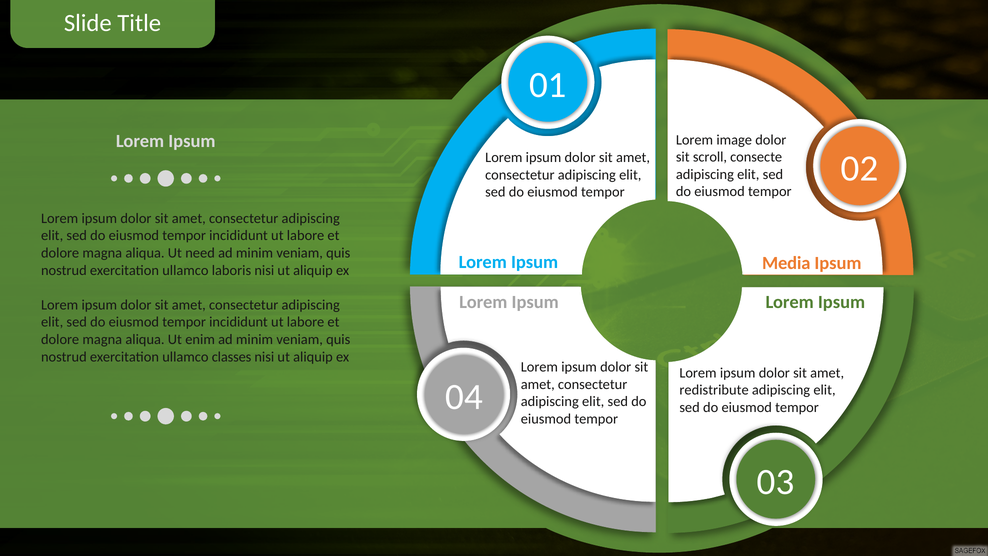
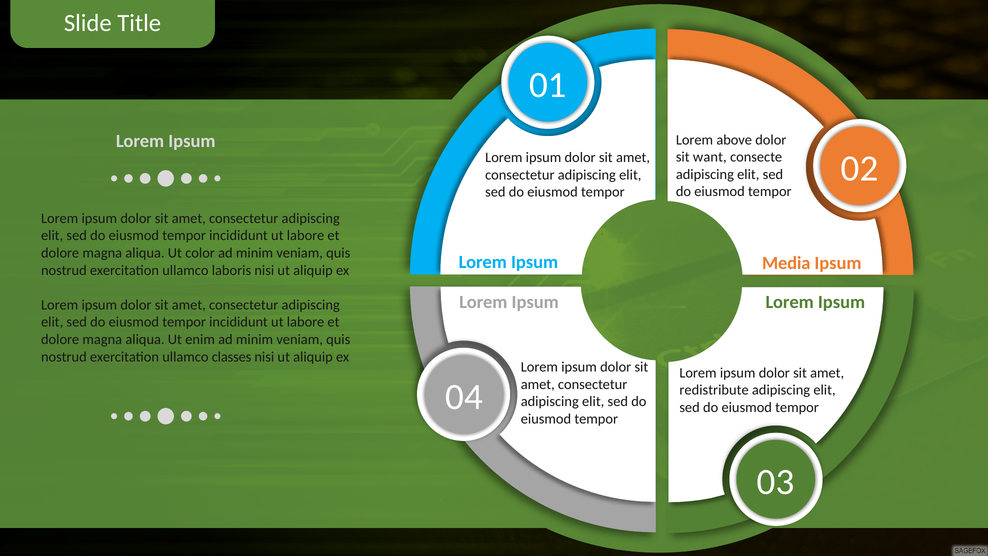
image: image -> above
scroll: scroll -> want
need: need -> color
